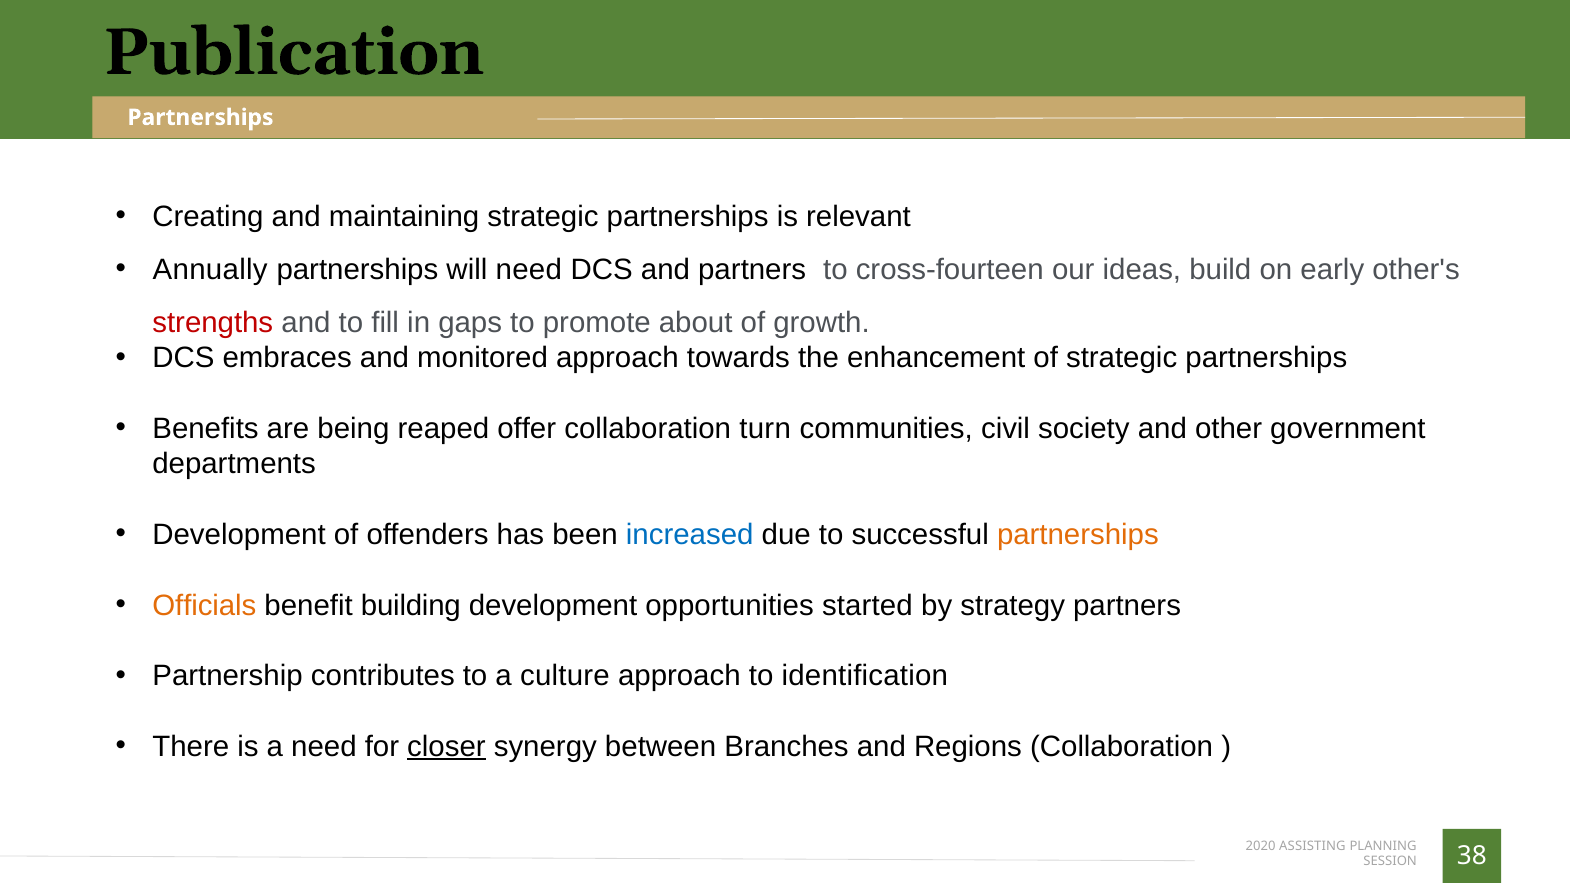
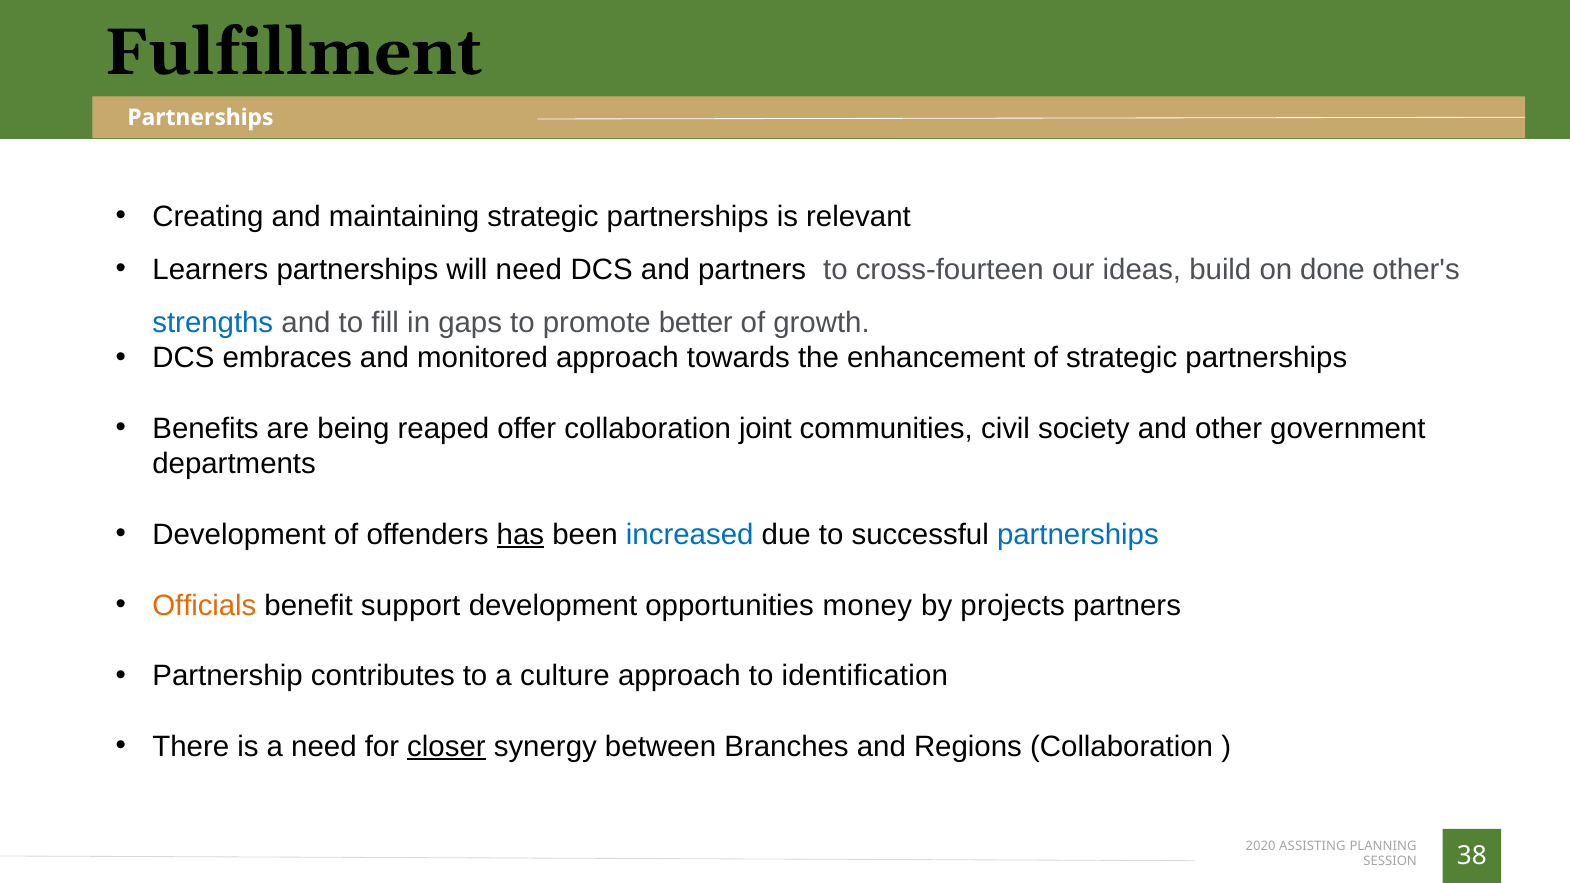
Publication: Publication -> Fulfillment
Annually: Annually -> Learners
early: early -> done
strengths colour: red -> blue
about: about -> better
turn: turn -> joint
has underline: none -> present
partnerships at (1078, 535) colour: orange -> blue
building: building -> support
started: started -> money
strategy: strategy -> projects
